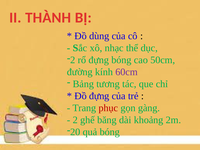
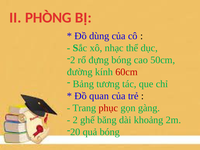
THÀNH: THÀNH -> PHÒNG
60cm colour: purple -> red
Đồ đựng: đựng -> quan
